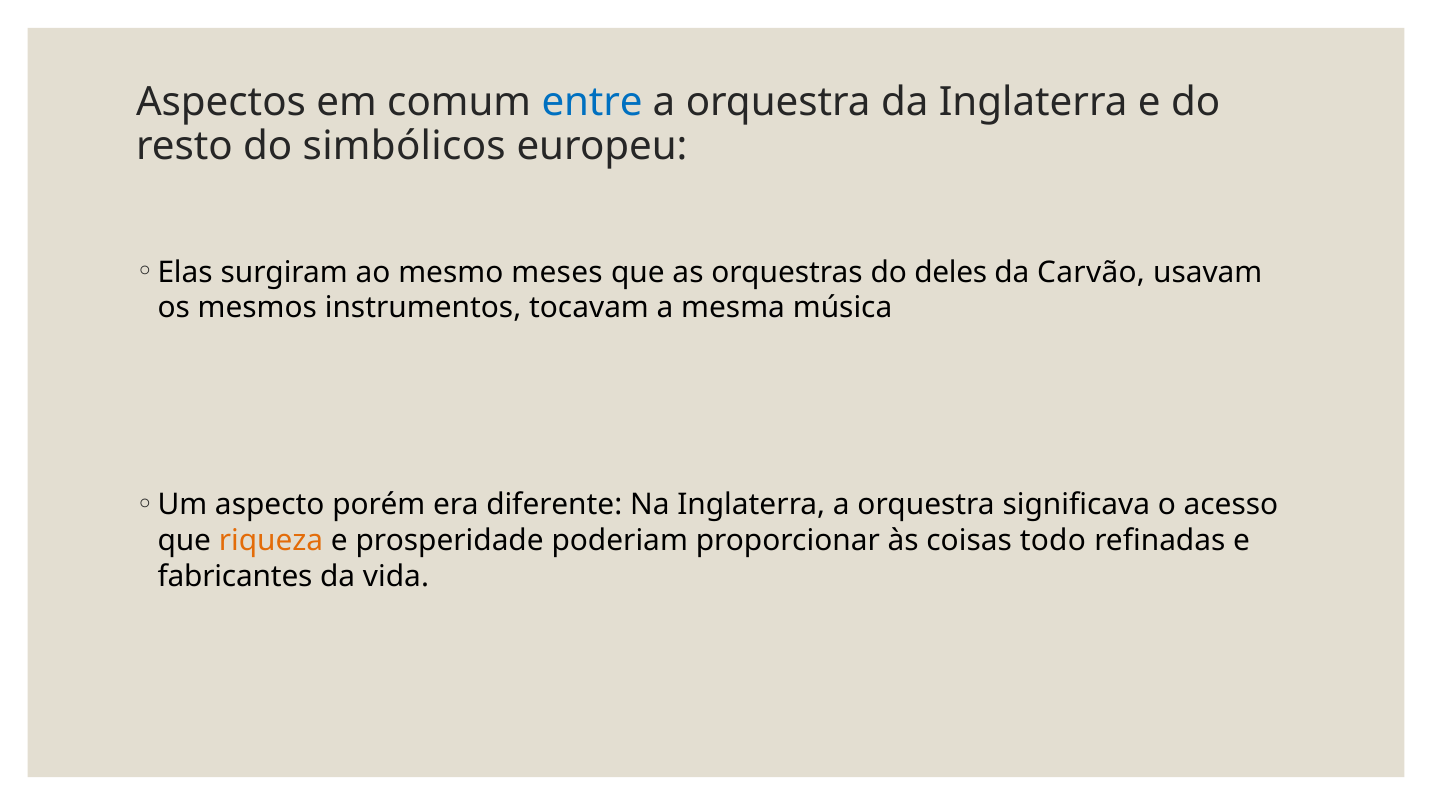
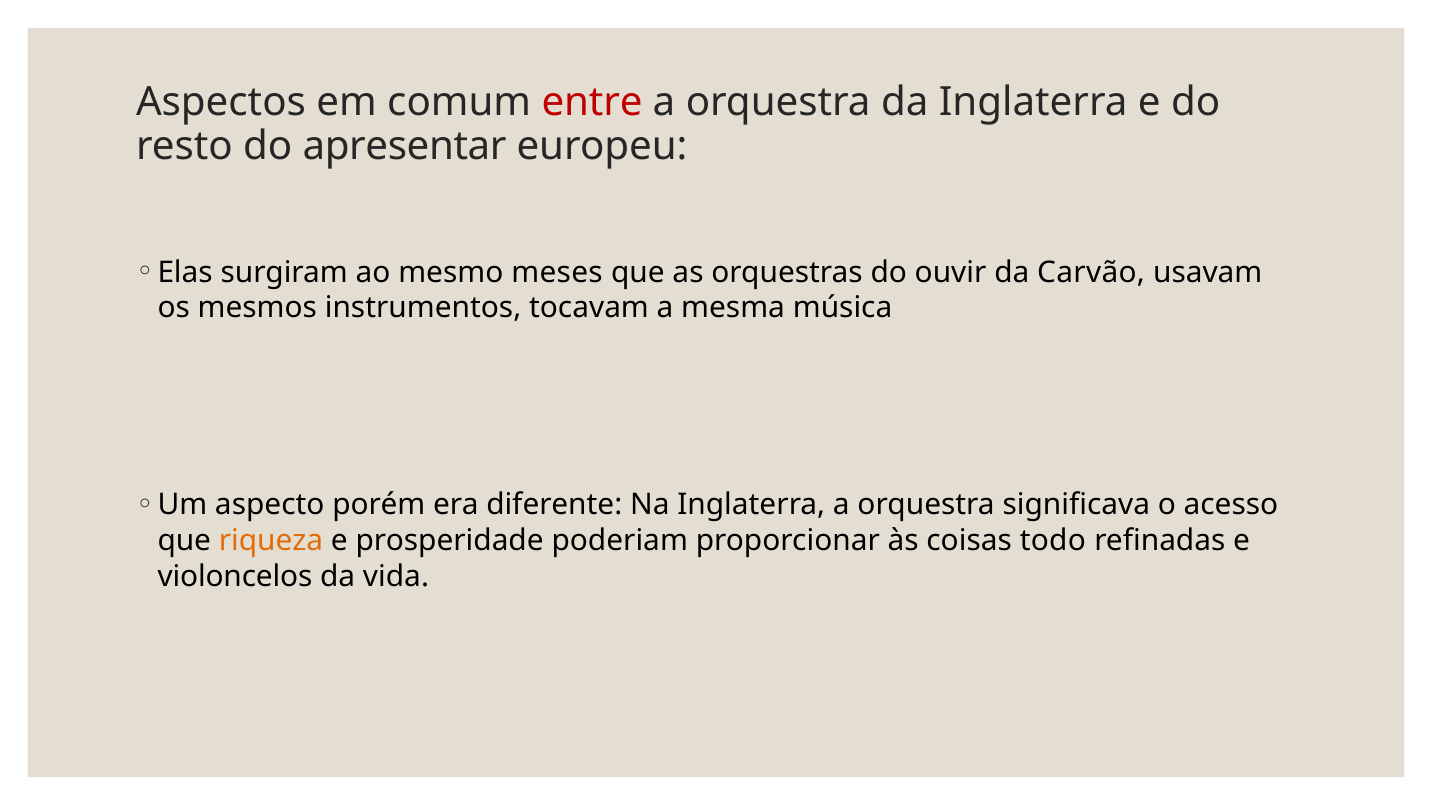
entre colour: blue -> red
simbólicos: simbólicos -> apresentar
deles: deles -> ouvir
fabricantes: fabricantes -> violoncelos
